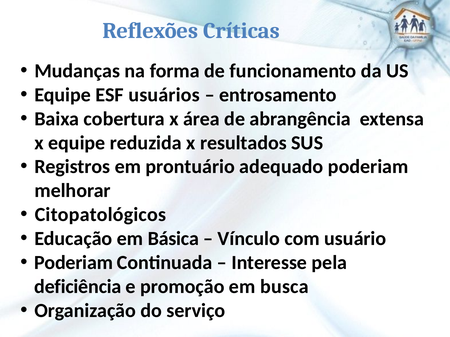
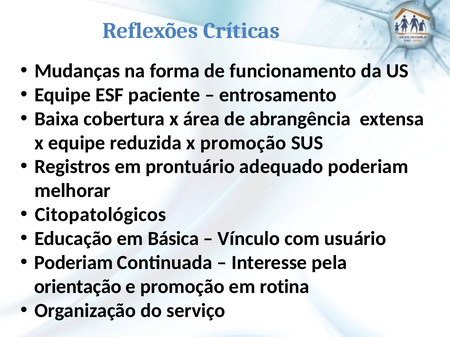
usuários: usuários -> paciente
x resultados: resultados -> promoção
deficiência: deficiência -> orientação
busca: busca -> rotina
